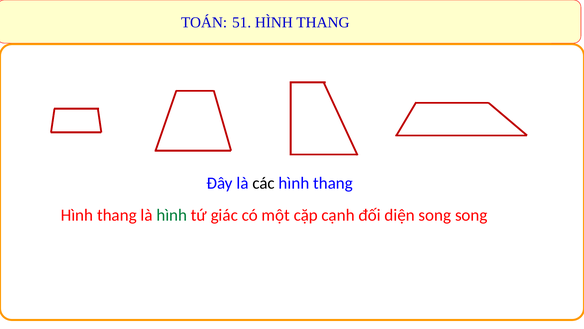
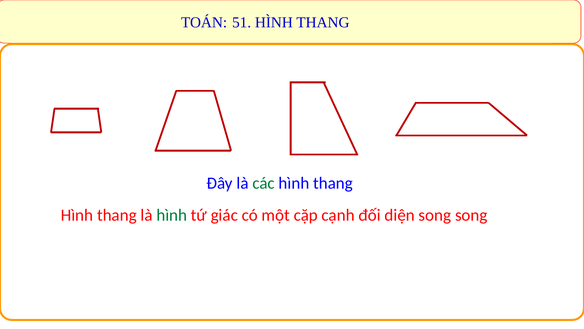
các colour: black -> green
